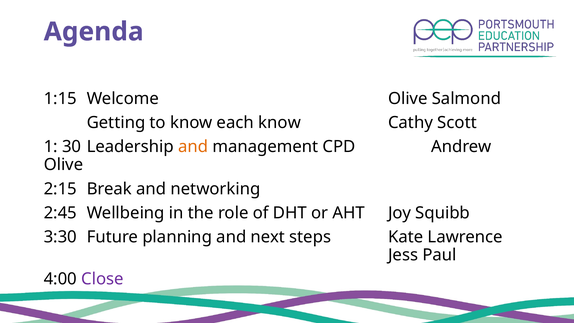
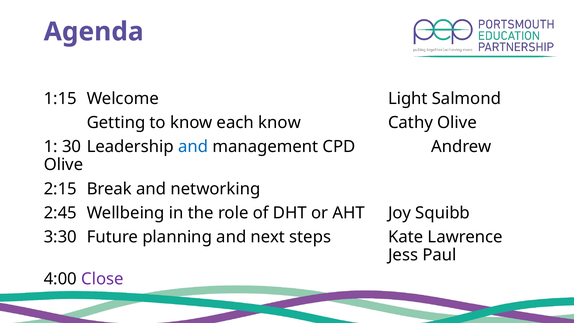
Welcome Olive: Olive -> Light
Cathy Scott: Scott -> Olive
and at (193, 147) colour: orange -> blue
